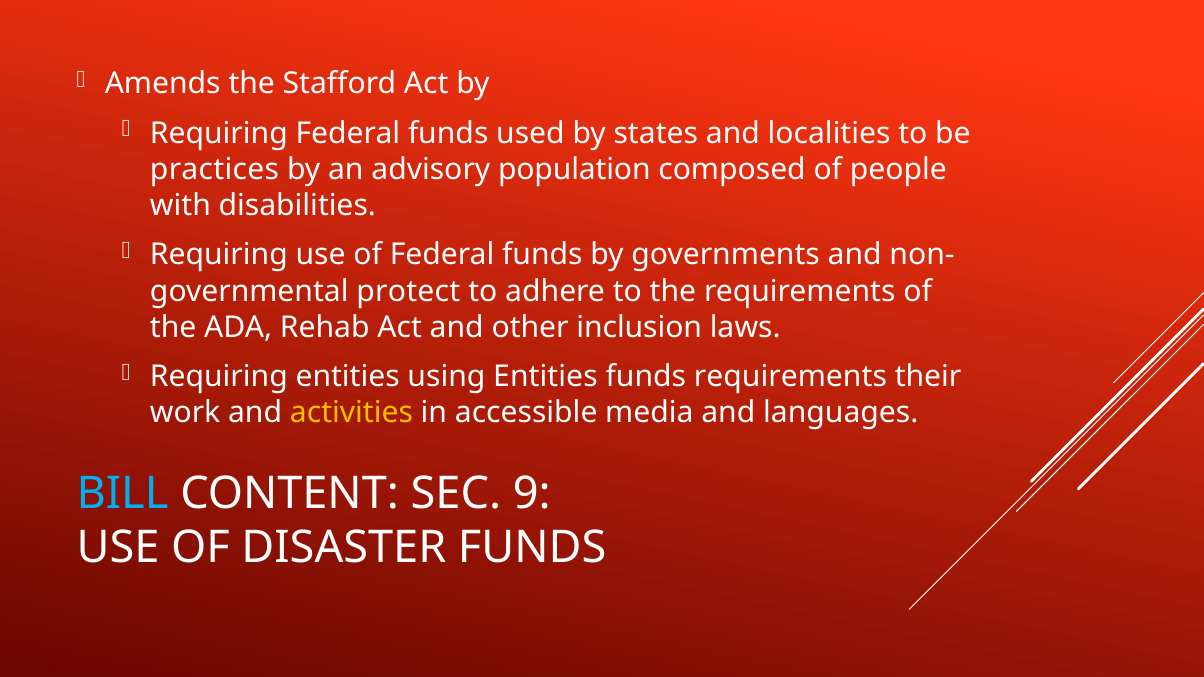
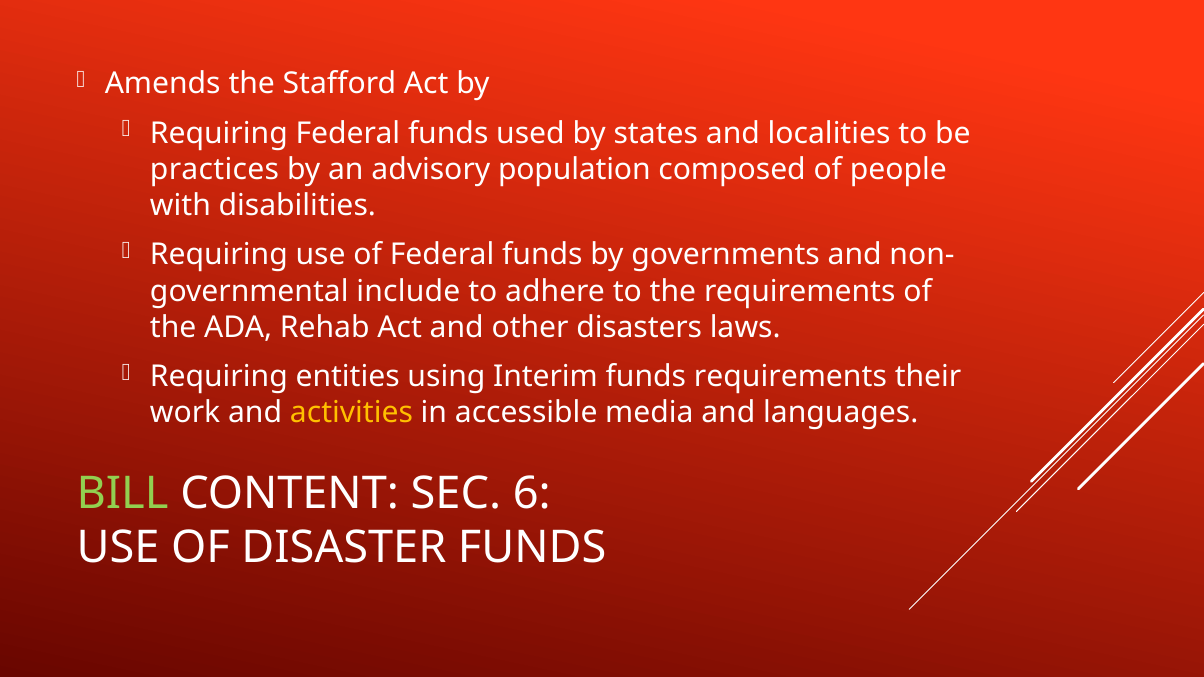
protect: protect -> include
inclusion: inclusion -> disasters
using Entities: Entities -> Interim
BILL colour: light blue -> light green
9: 9 -> 6
